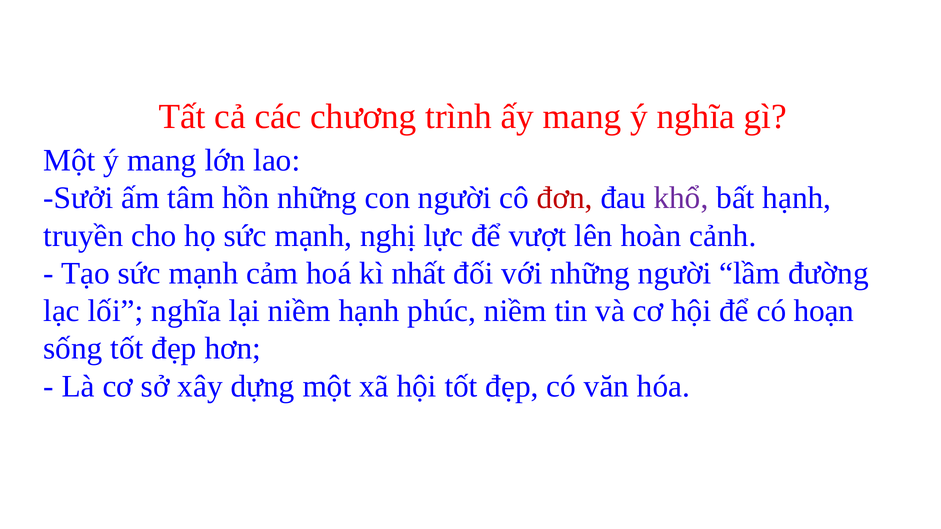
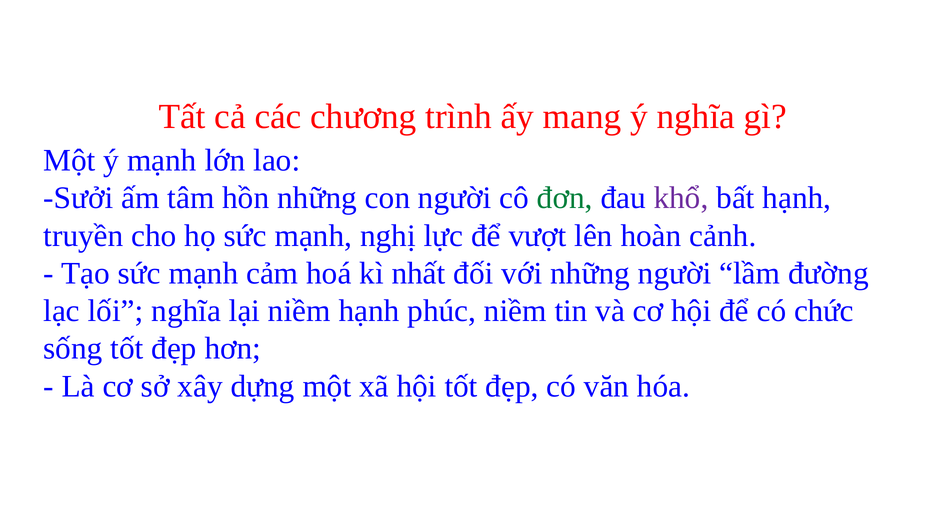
ý mang: mang -> mạnh
đơn colour: red -> green
hoạn: hoạn -> chức
